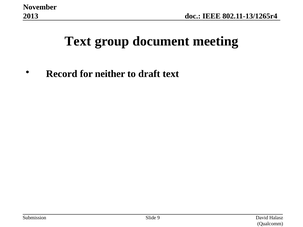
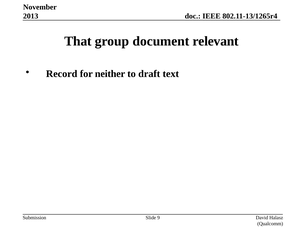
Text at (78, 41): Text -> That
meeting: meeting -> relevant
